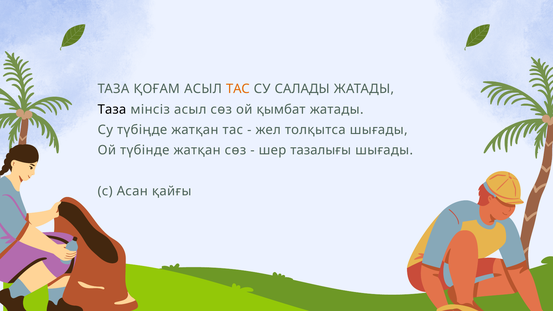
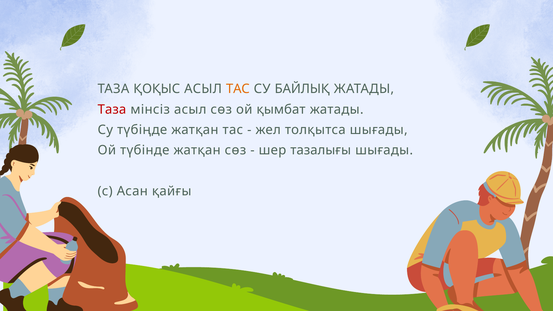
ҚОҒАМ: ҚОҒАМ -> ҚОҚЫС
САЛАДЫ: САЛАДЫ -> БАЙЛЫҚ
Таза at (112, 109) colour: black -> red
